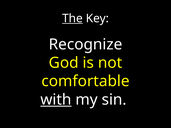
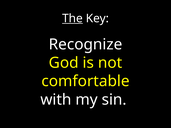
with underline: present -> none
